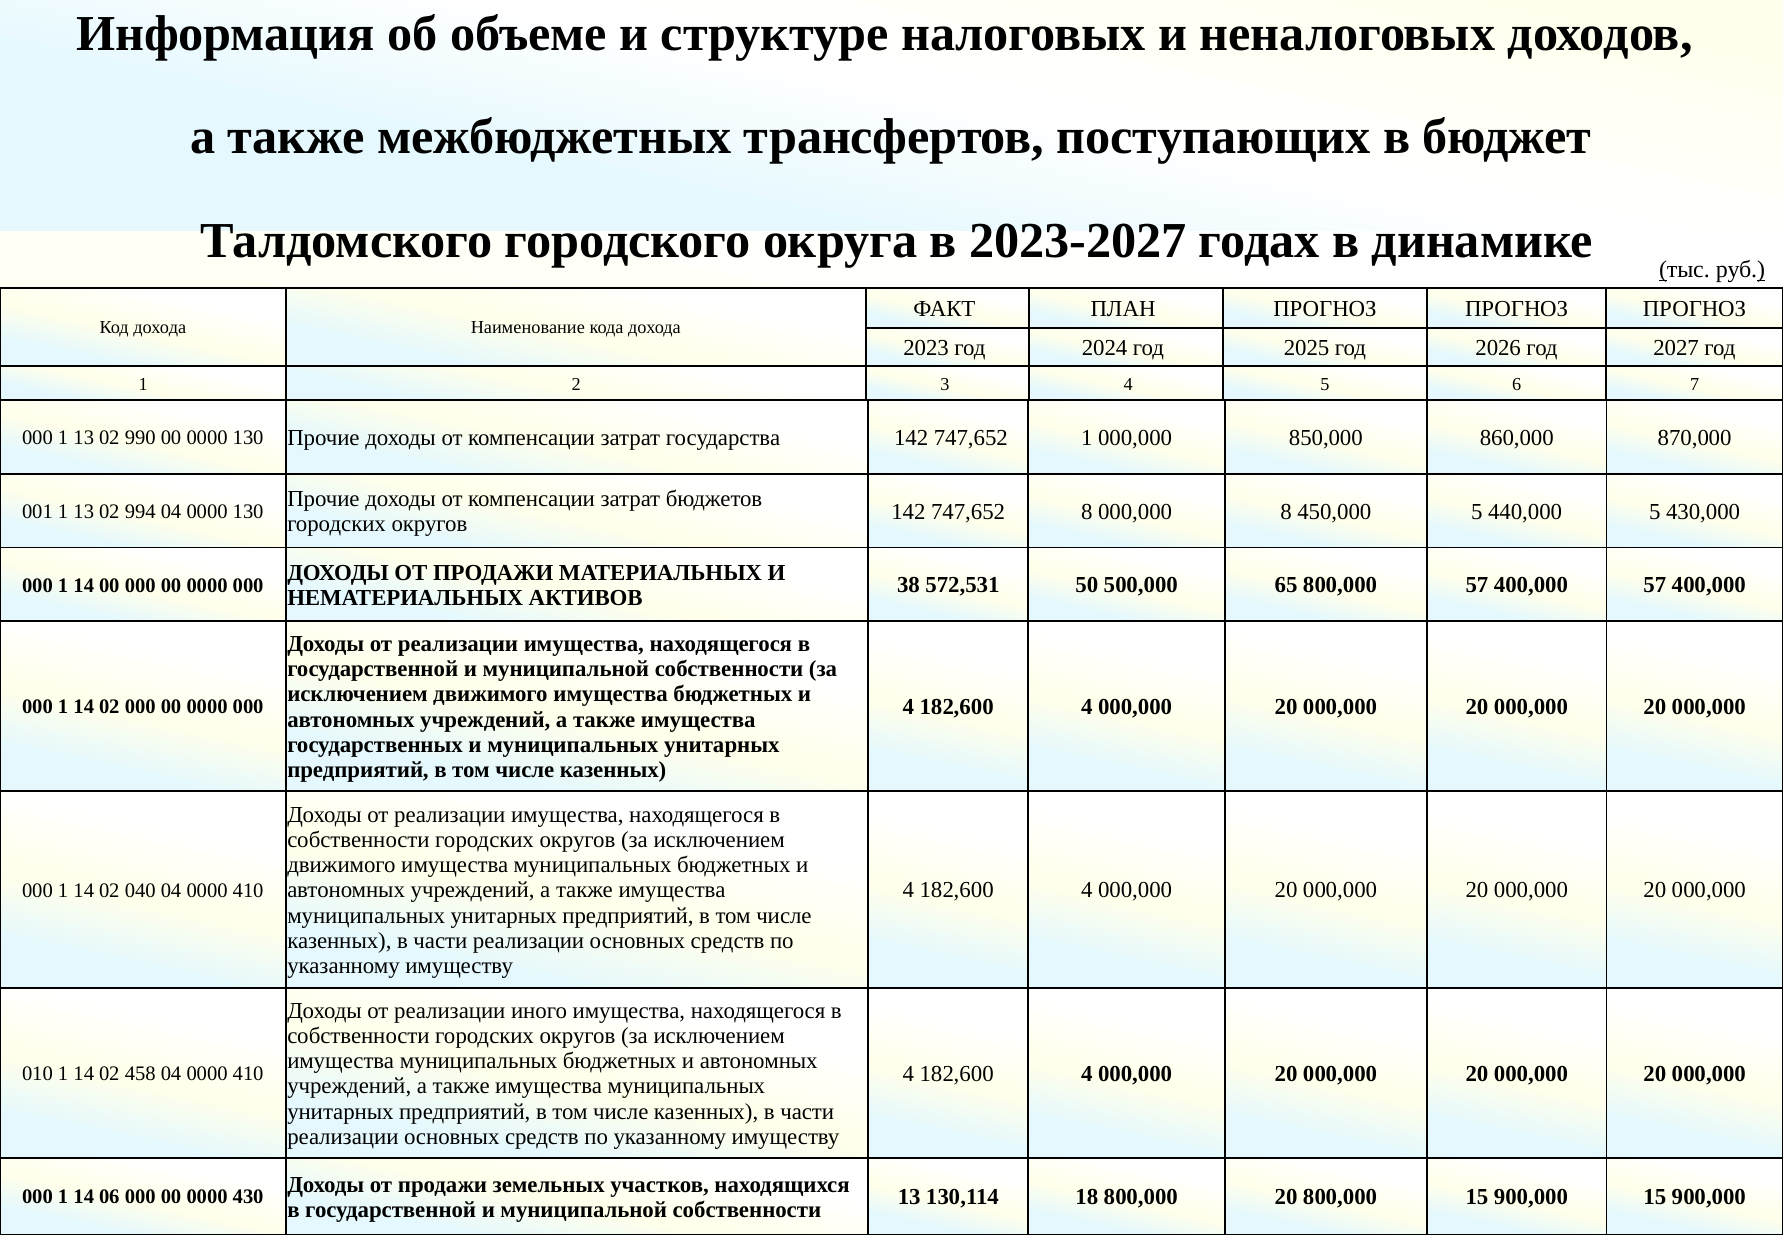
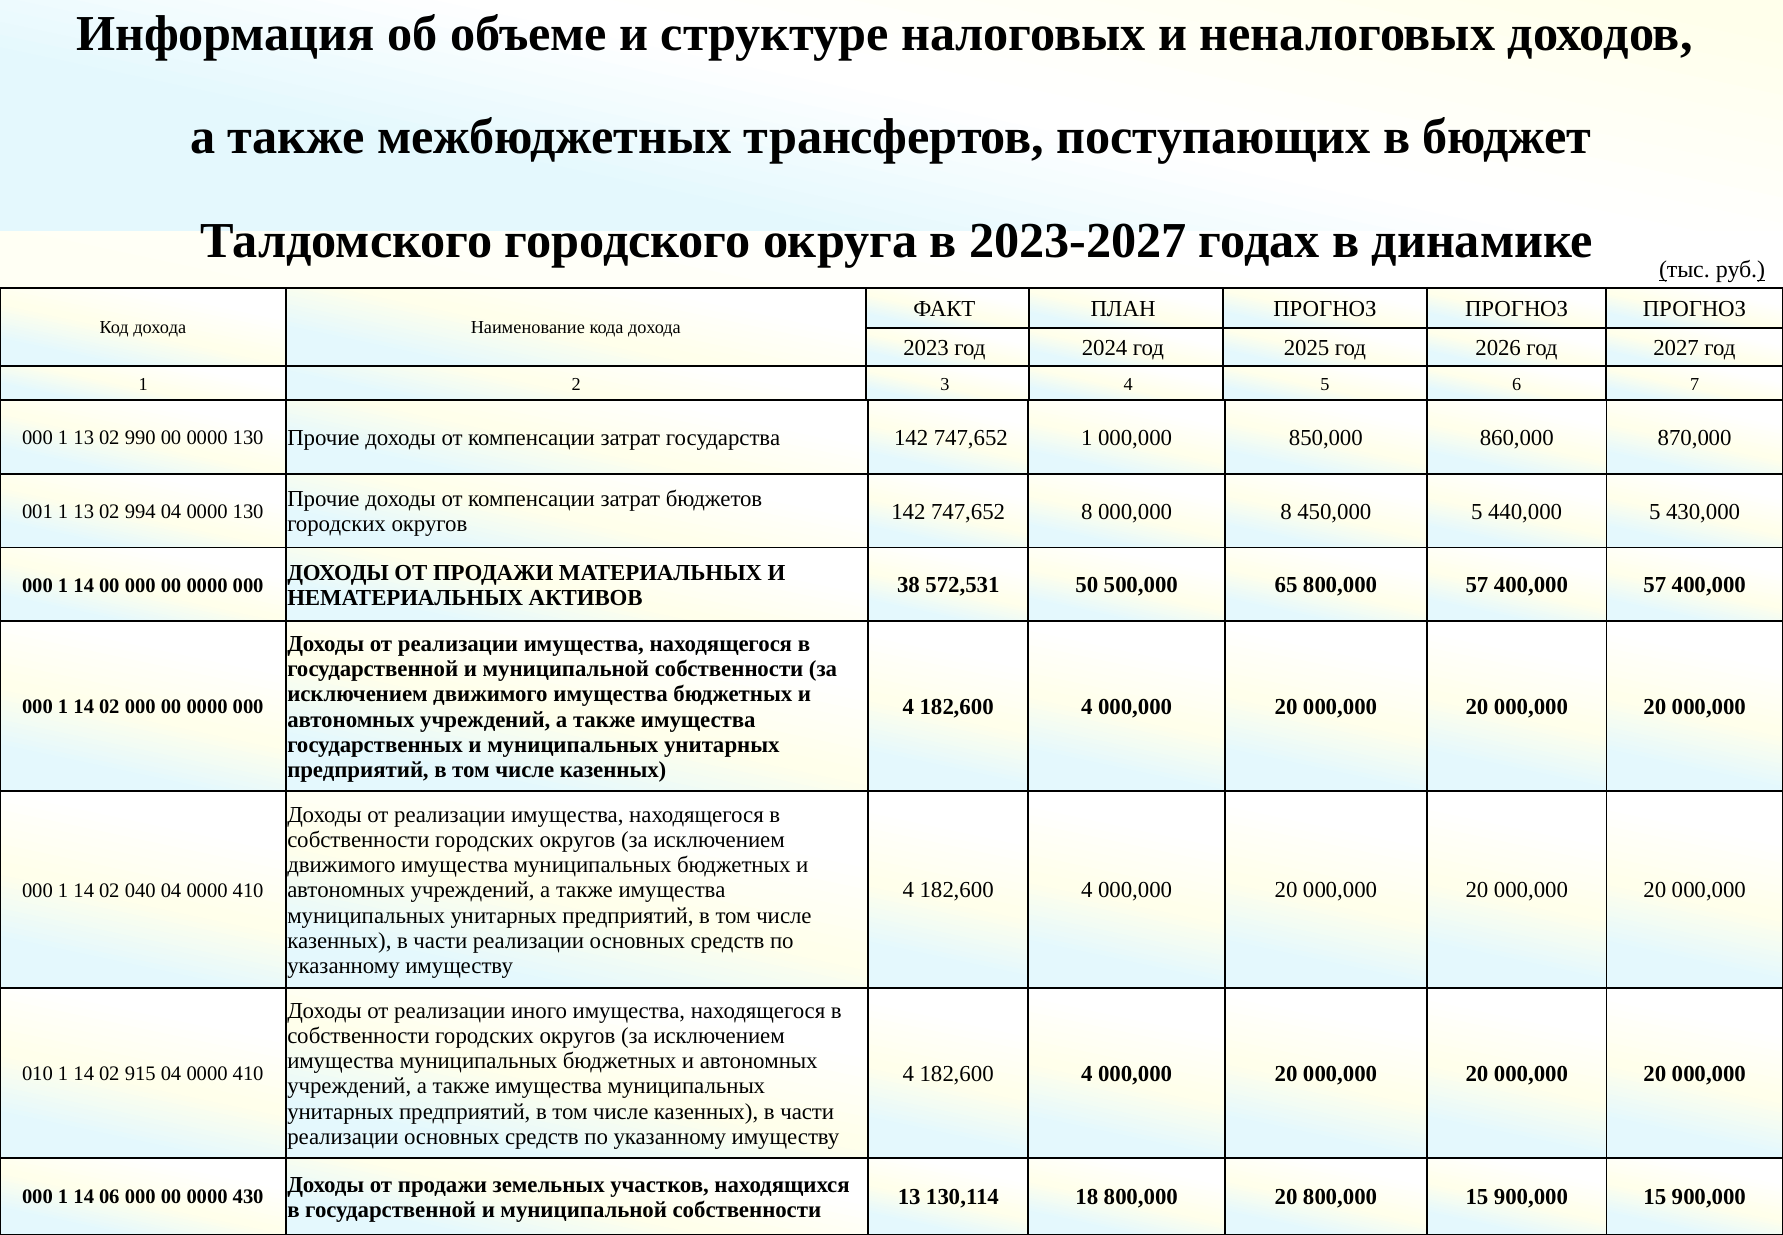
458: 458 -> 915
